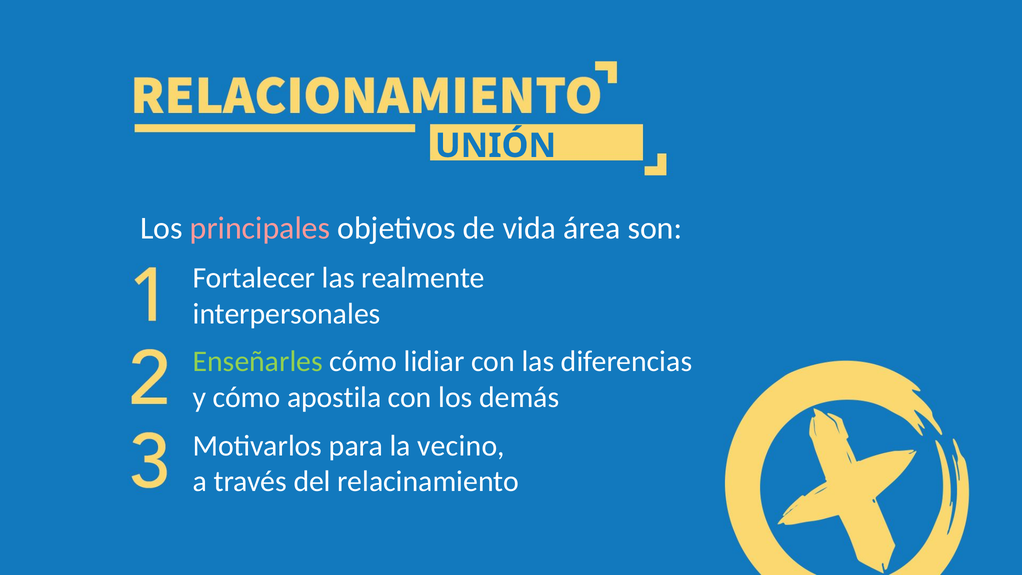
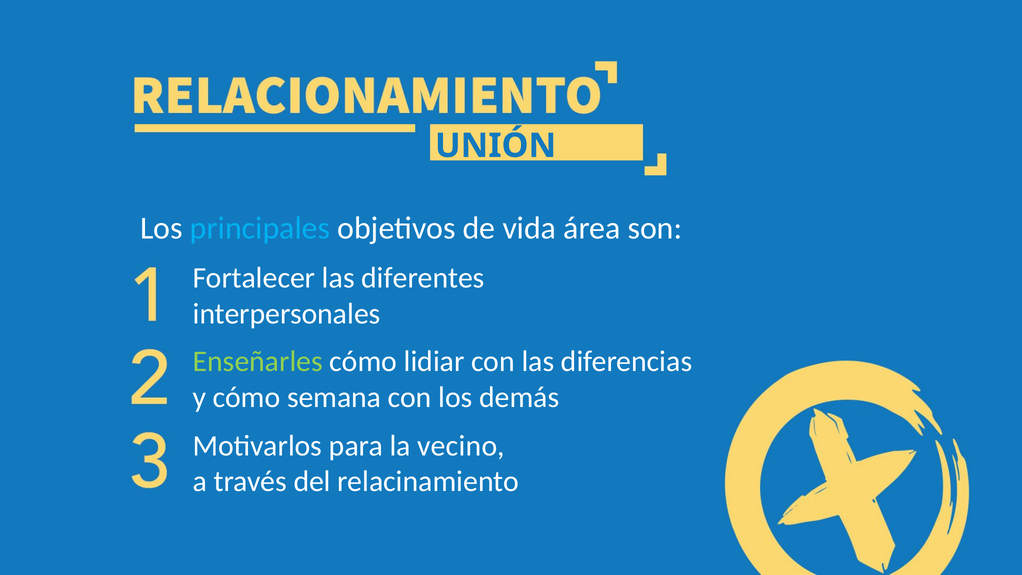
principales colour: pink -> light blue
realmente: realmente -> diferentes
apostila: apostila -> semana
